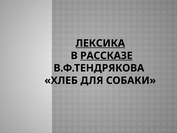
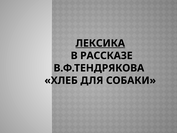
РАССКАЗЕ underline: present -> none
